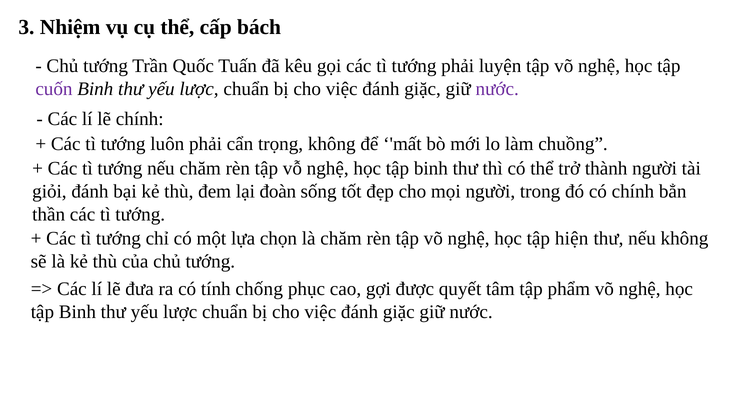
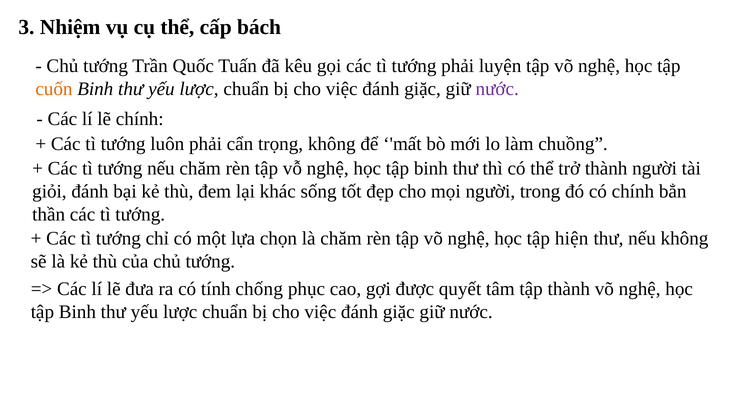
cuốn colour: purple -> orange
đoàn: đoàn -> khác
tập phẩm: phẩm -> thành
